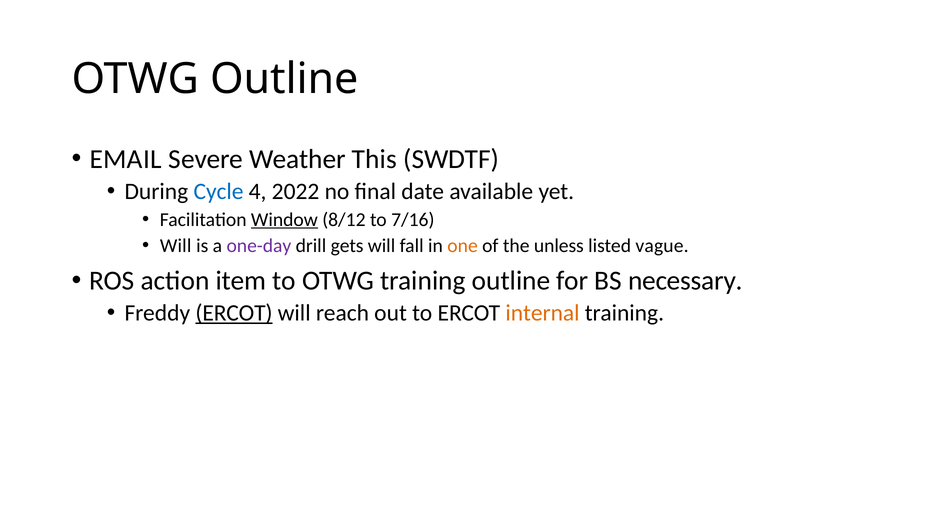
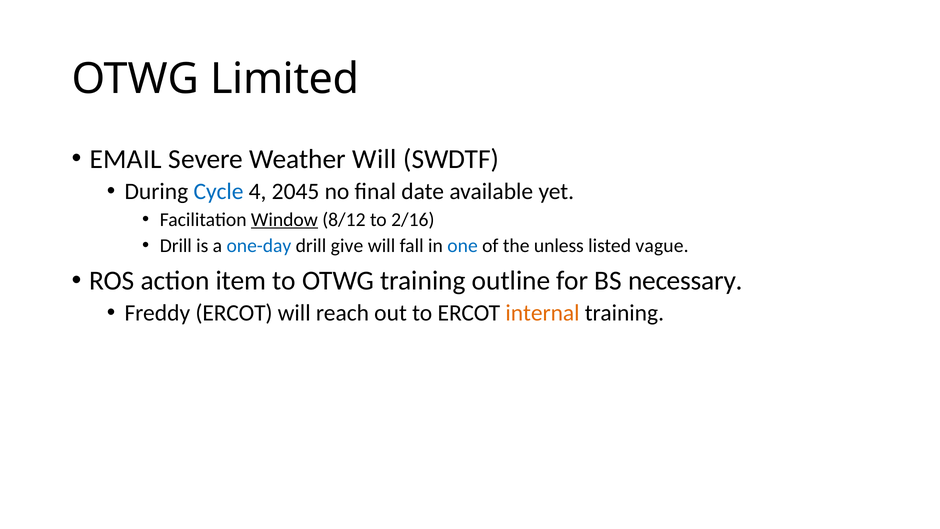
OTWG Outline: Outline -> Limited
Weather This: This -> Will
2022: 2022 -> 2045
7/16: 7/16 -> 2/16
Will at (176, 246): Will -> Drill
one-day colour: purple -> blue
gets: gets -> give
one colour: orange -> blue
ERCOT at (234, 313) underline: present -> none
